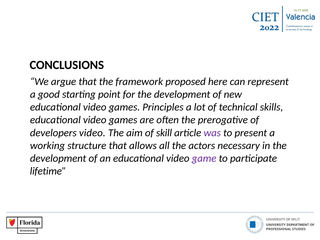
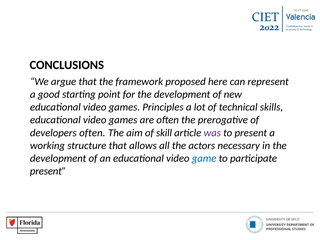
developers video: video -> often
game colour: purple -> blue
lifetime at (48, 171): lifetime -> present
